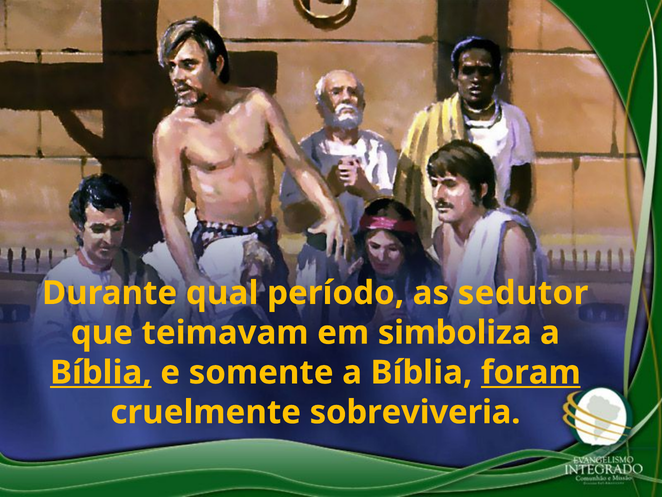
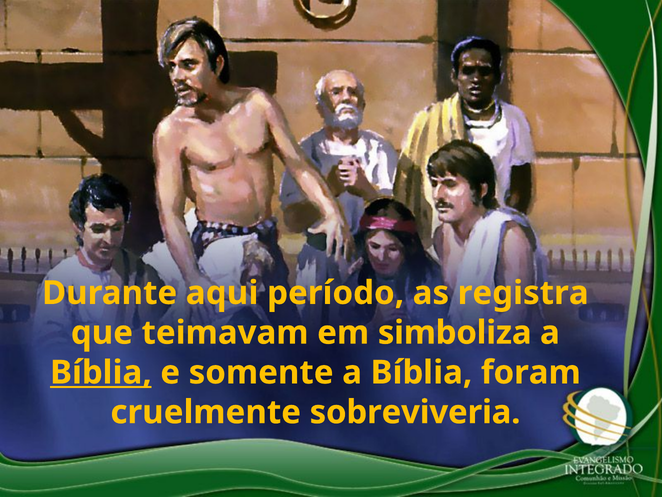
qual: qual -> aqui
sedutor: sedutor -> registra
foram underline: present -> none
